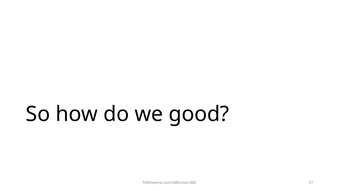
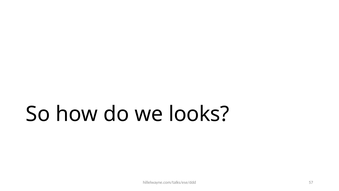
good: good -> looks
